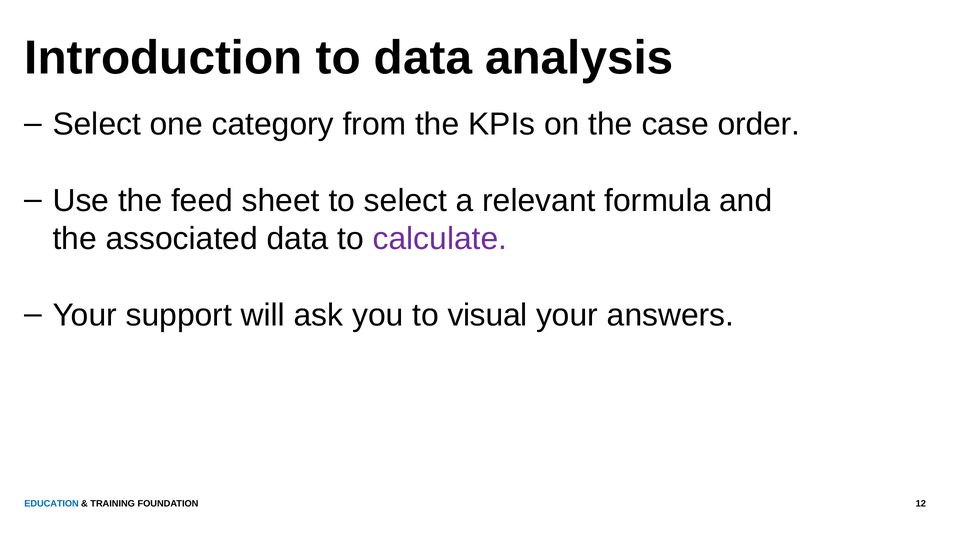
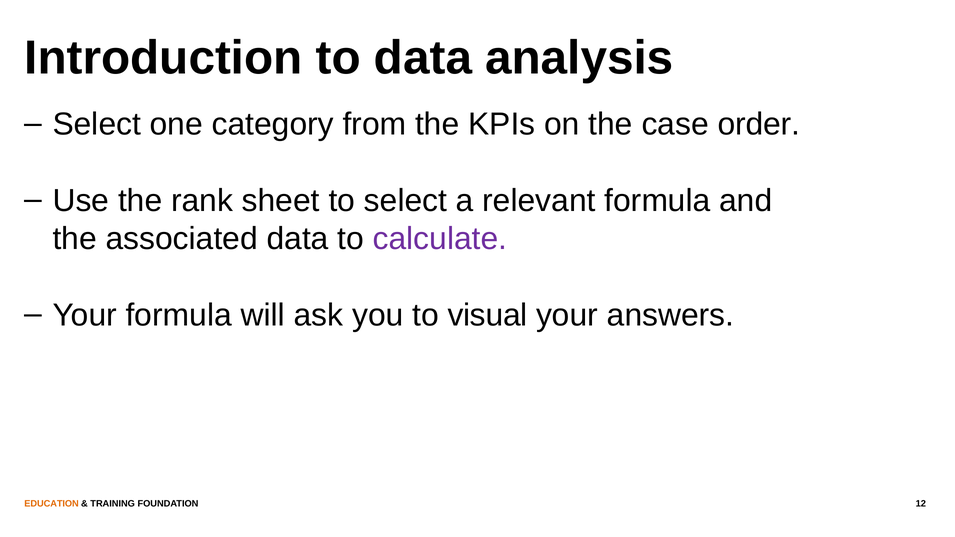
feed: feed -> rank
Your support: support -> formula
EDUCATION colour: blue -> orange
